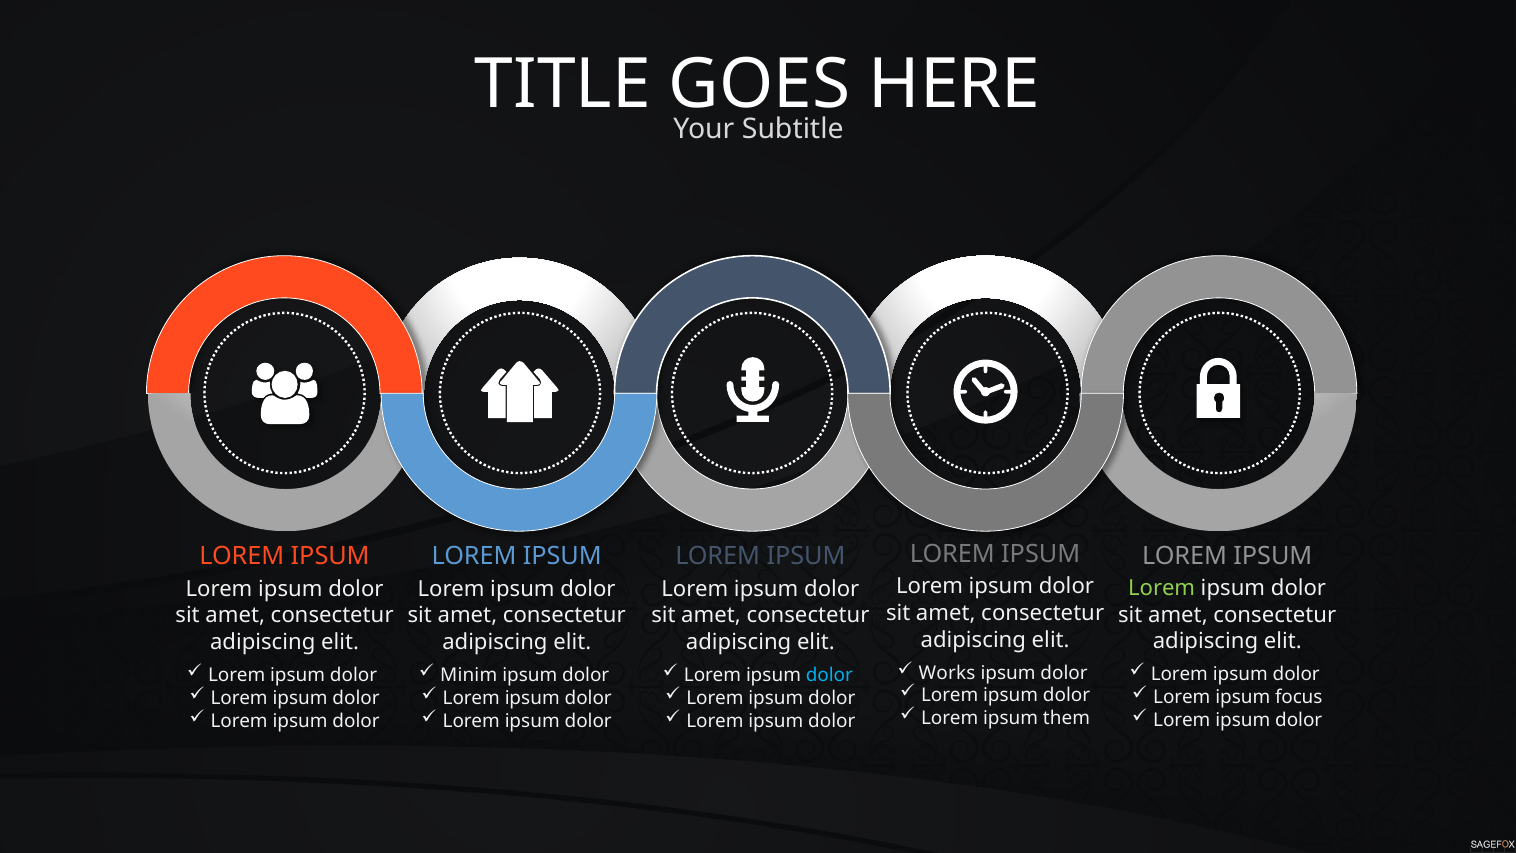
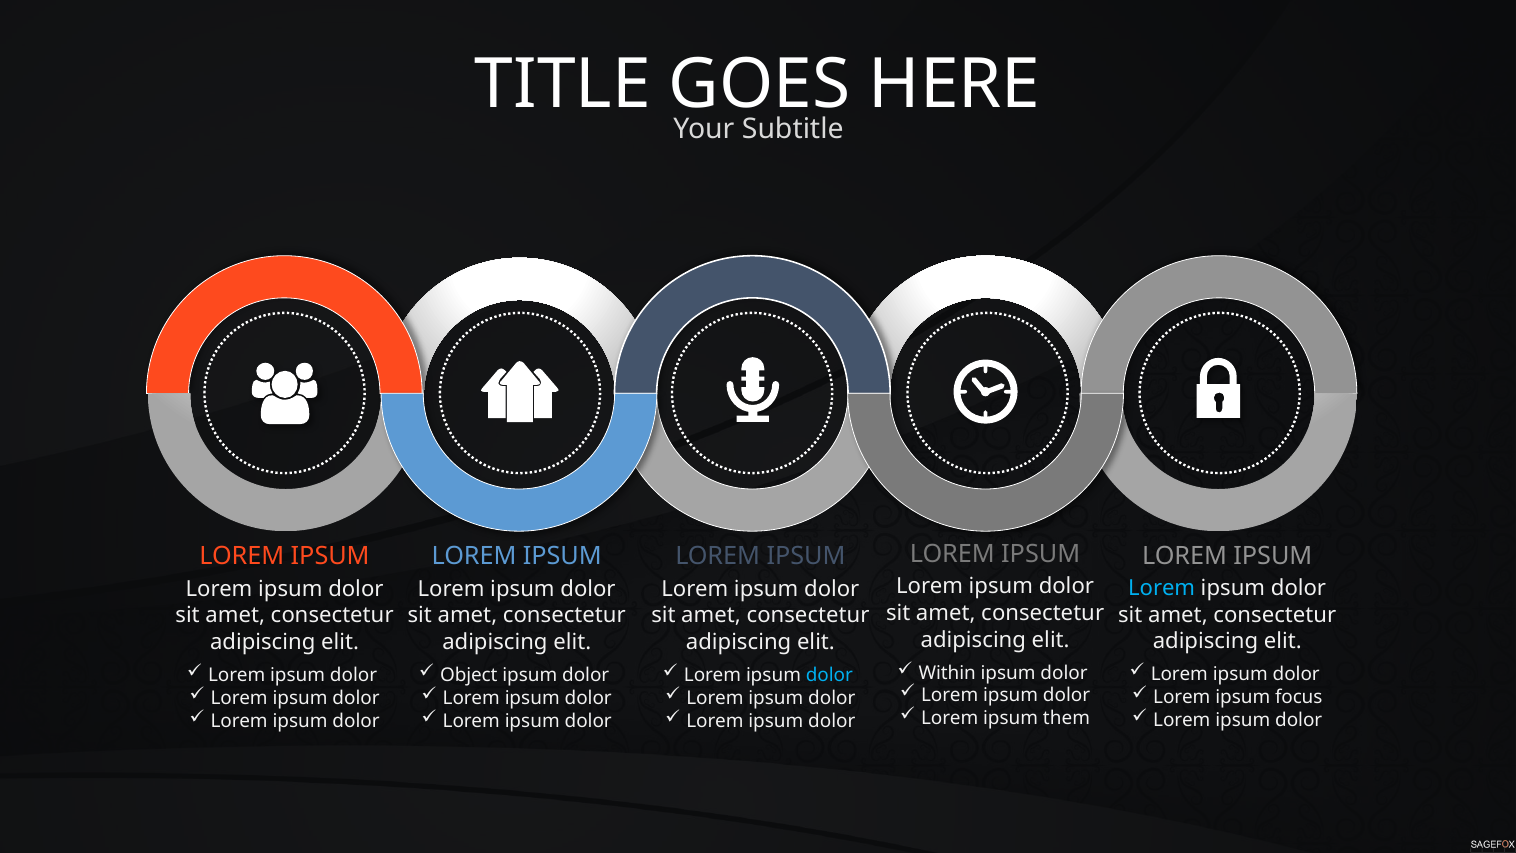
Lorem at (1162, 588) colour: light green -> light blue
Works: Works -> Within
Minim: Minim -> Object
